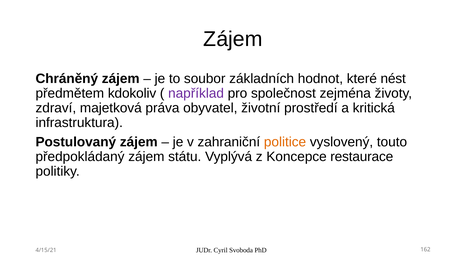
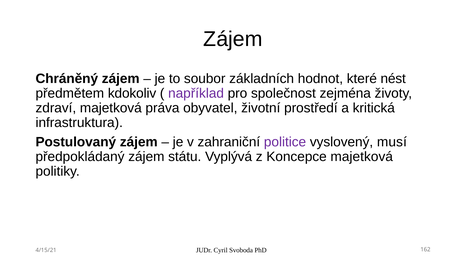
politice colour: orange -> purple
touto: touto -> musí
Koncepce restaurace: restaurace -> majetková
